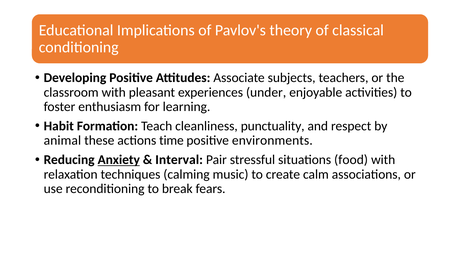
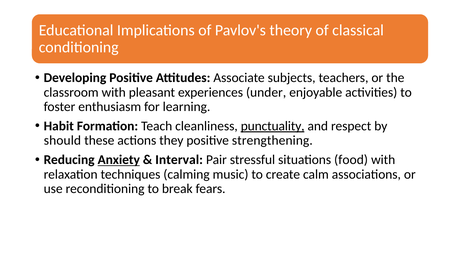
punctuality underline: none -> present
animal: animal -> should
time: time -> they
environments: environments -> strengthening
